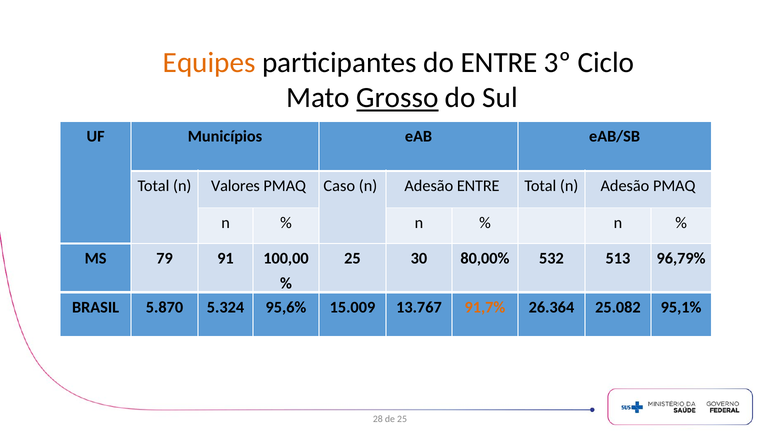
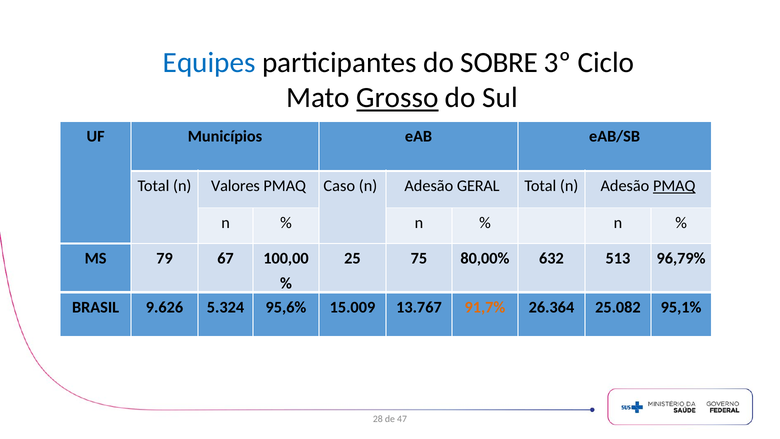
Equipes colour: orange -> blue
do ENTRE: ENTRE -> SOBRE
Adesão ENTRE: ENTRE -> GERAL
PMAQ at (674, 186) underline: none -> present
91: 91 -> 67
30: 30 -> 75
532: 532 -> 632
5.870: 5.870 -> 9.626
de 25: 25 -> 47
